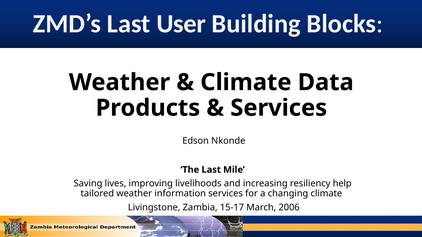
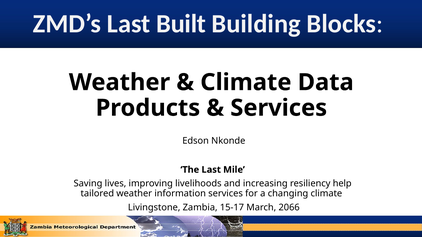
User: User -> Built
2006: 2006 -> 2066
